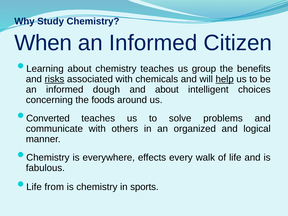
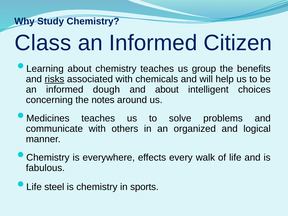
When: When -> Class
help underline: present -> none
foods: foods -> notes
Converted: Converted -> Medicines
from: from -> steel
